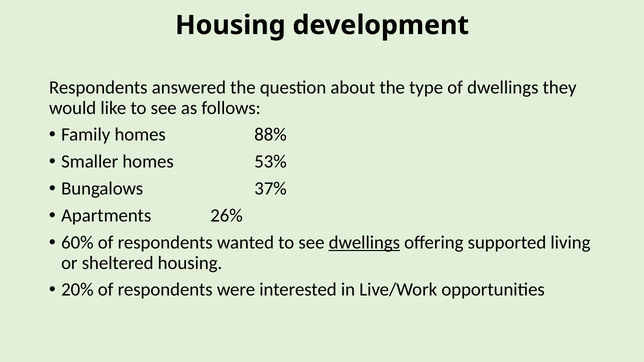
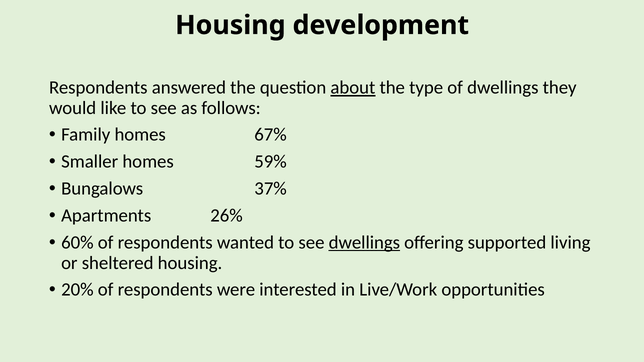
about underline: none -> present
88%: 88% -> 67%
53%: 53% -> 59%
